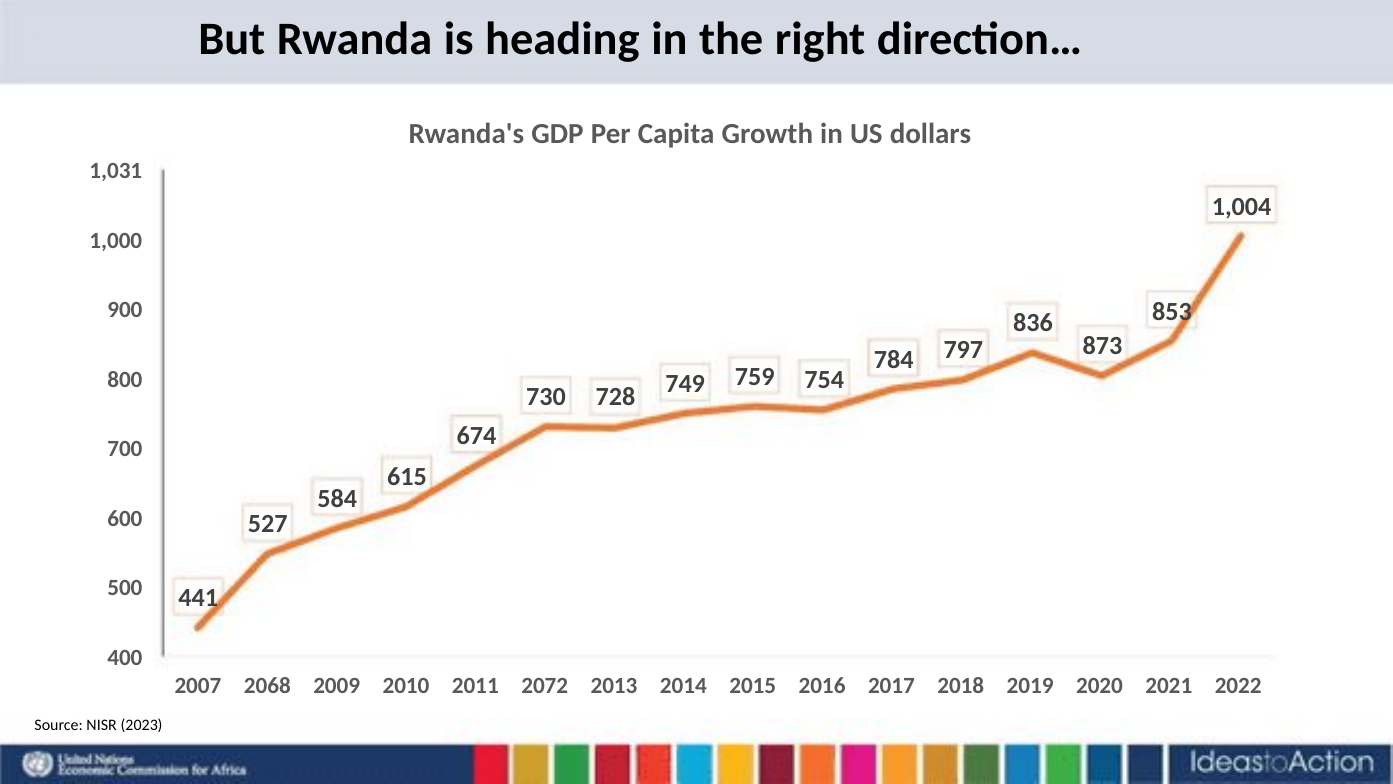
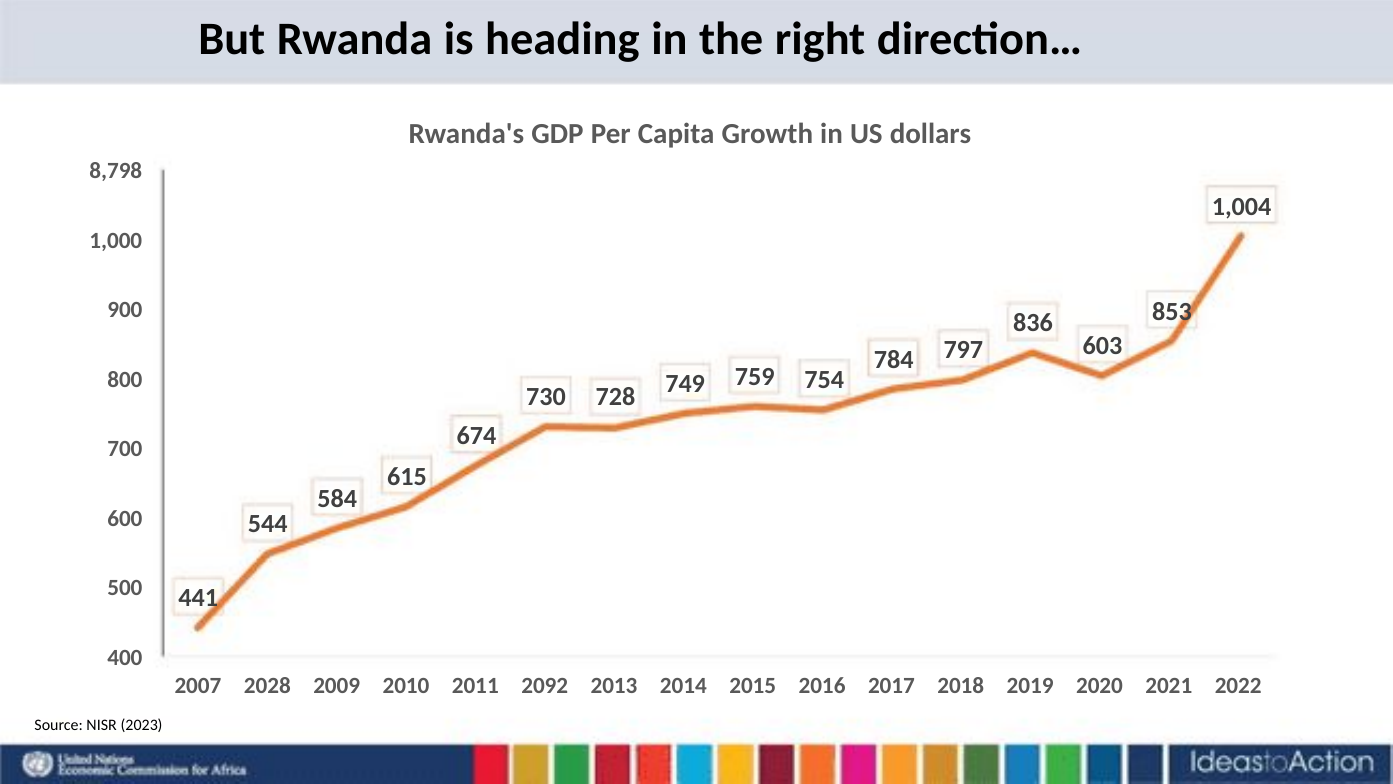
1,031: 1,031 -> 8,798
873: 873 -> 603
527: 527 -> 544
2068: 2068 -> 2028
2072: 2072 -> 2092
